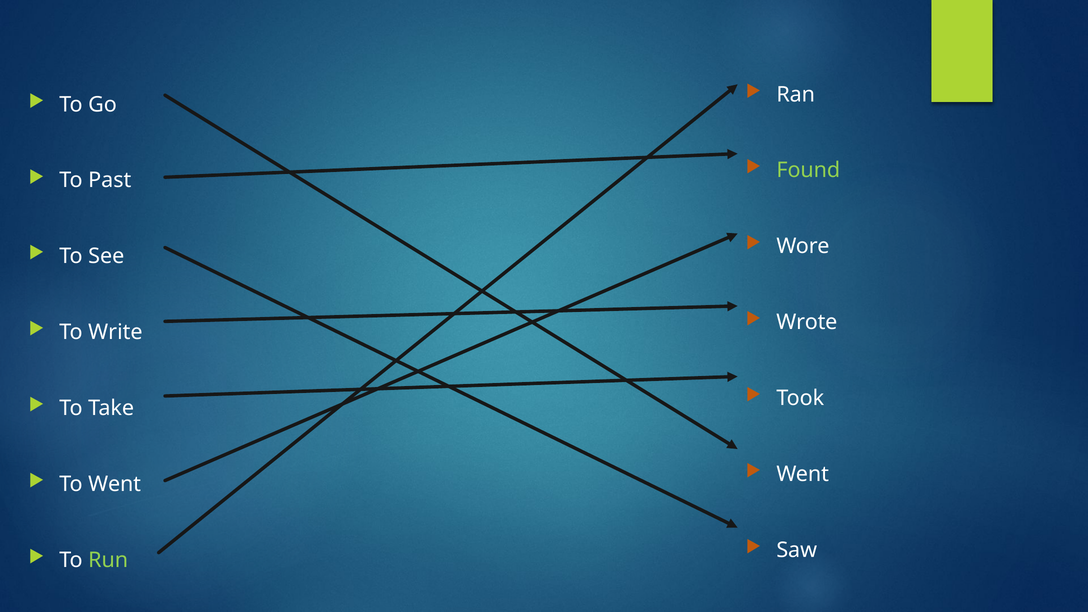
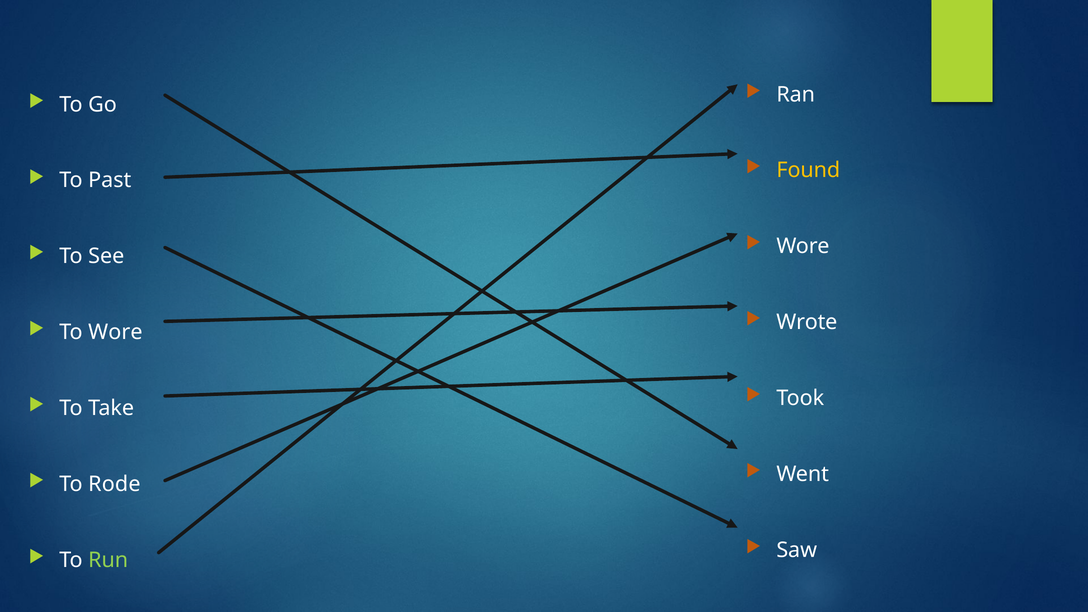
Found colour: light green -> yellow
To Write: Write -> Wore
To Went: Went -> Rode
